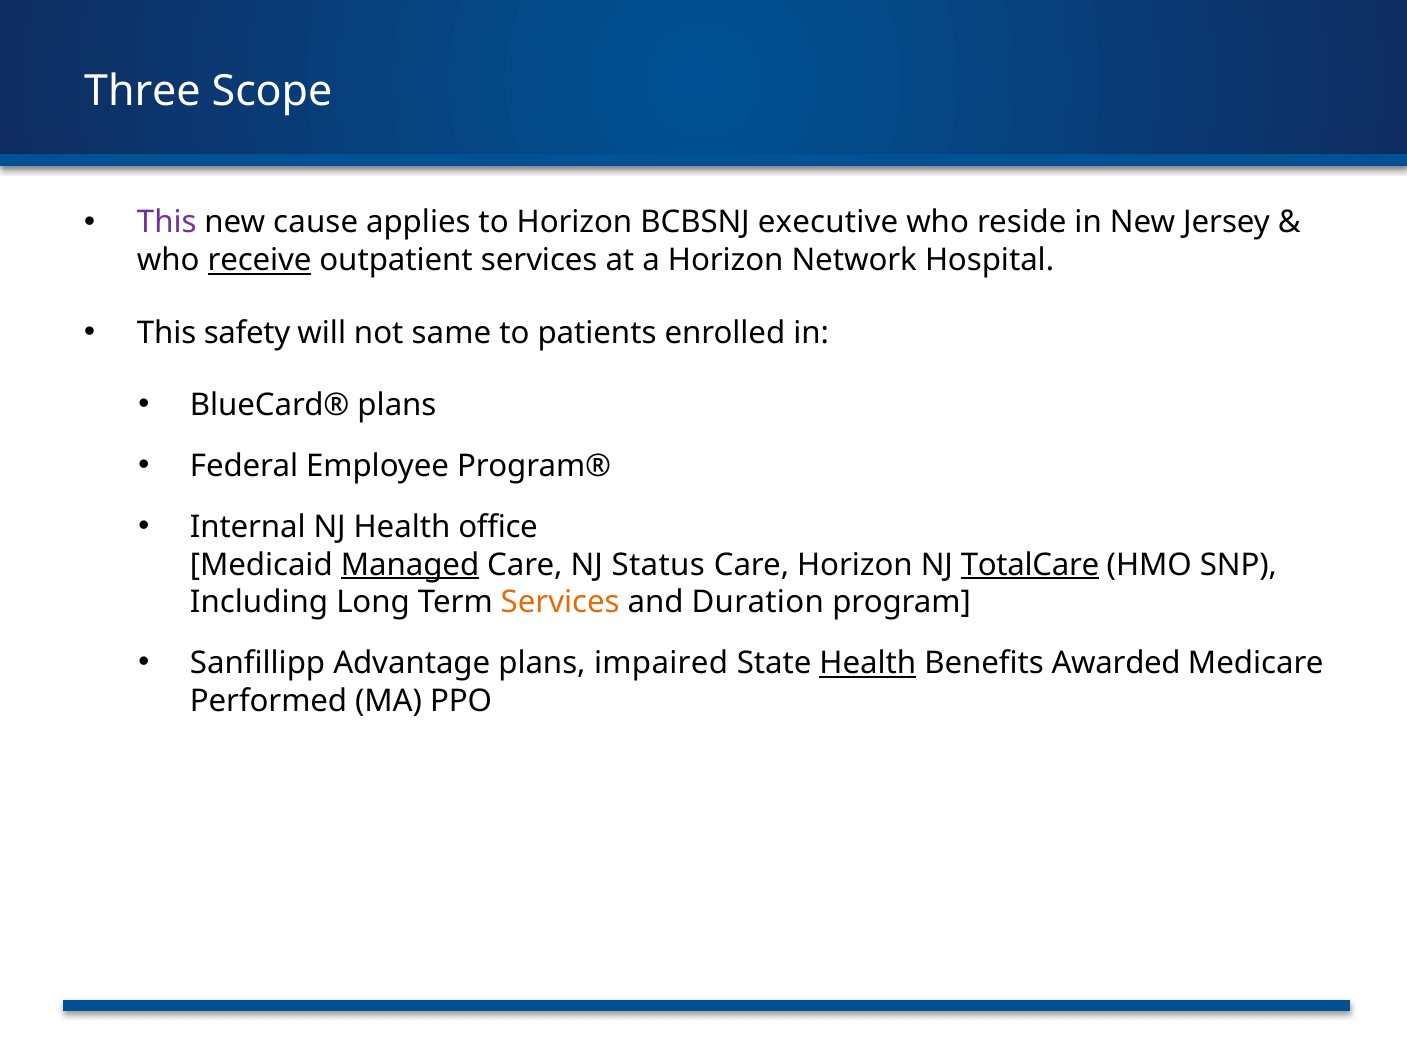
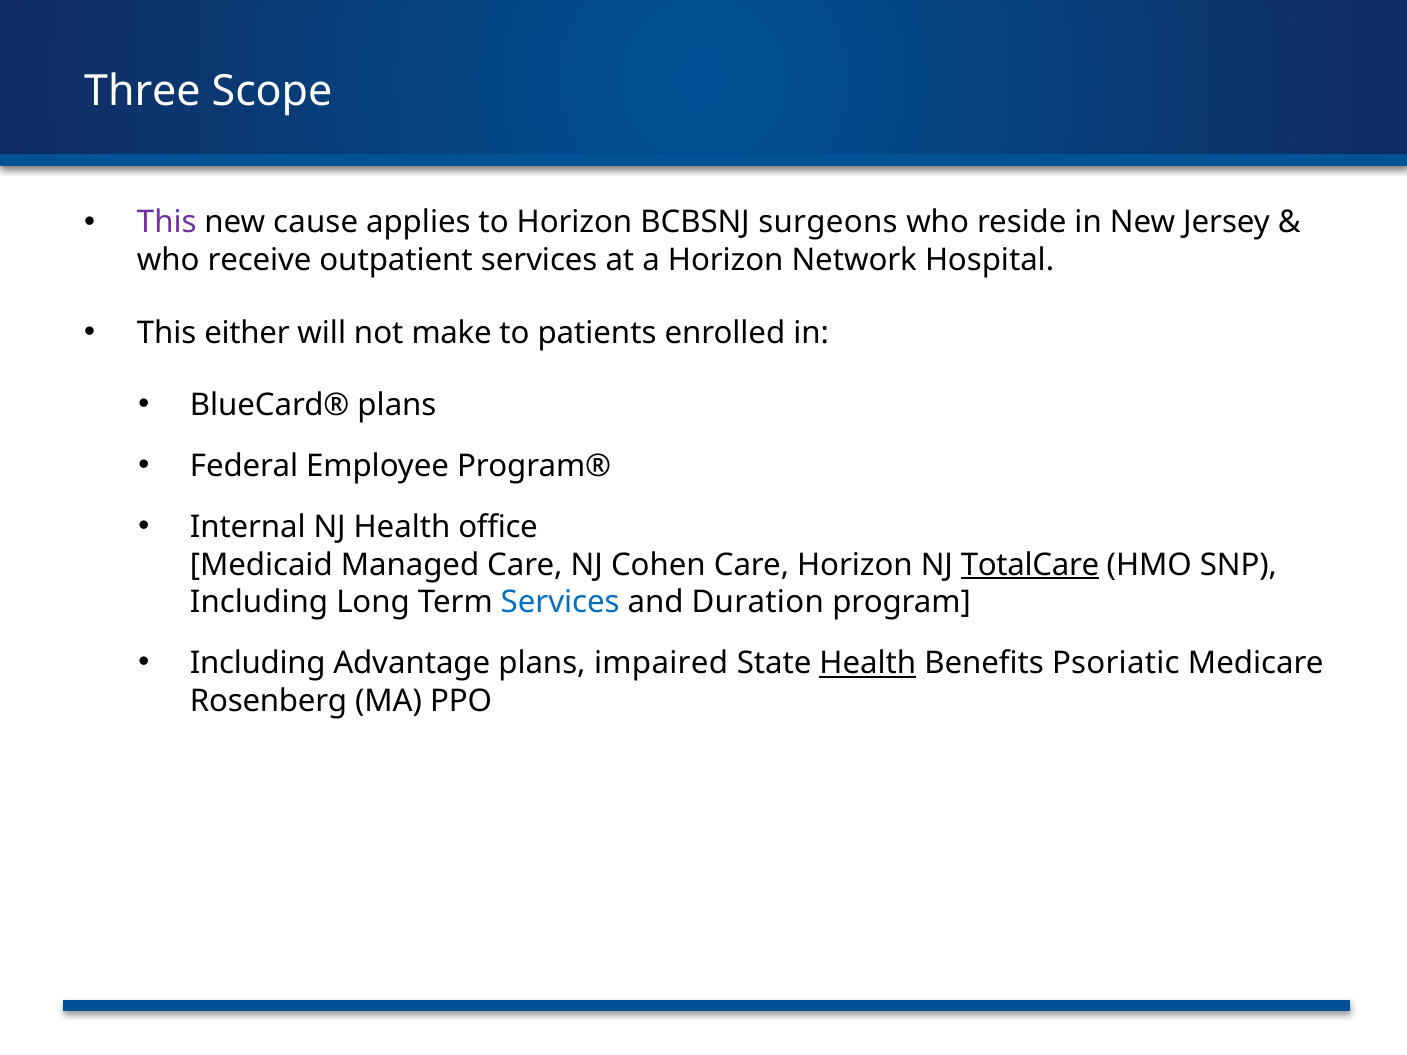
executive: executive -> surgeons
receive underline: present -> none
safety: safety -> either
same: same -> make
Managed underline: present -> none
Status: Status -> Cohen
Services at (560, 602) colour: orange -> blue
Sanfillipp at (258, 663): Sanfillipp -> Including
Awarded: Awarded -> Psoriatic
Performed: Performed -> Rosenberg
